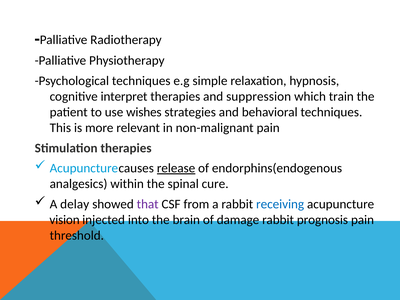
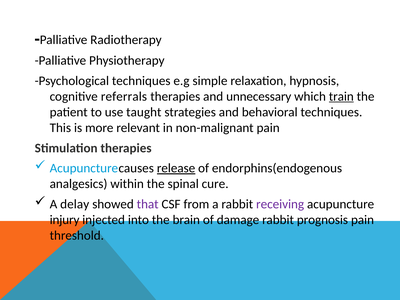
interpret: interpret -> referrals
suppression: suppression -> unnecessary
train underline: none -> present
wishes: wishes -> taught
receiving colour: blue -> purple
vision: vision -> injury
